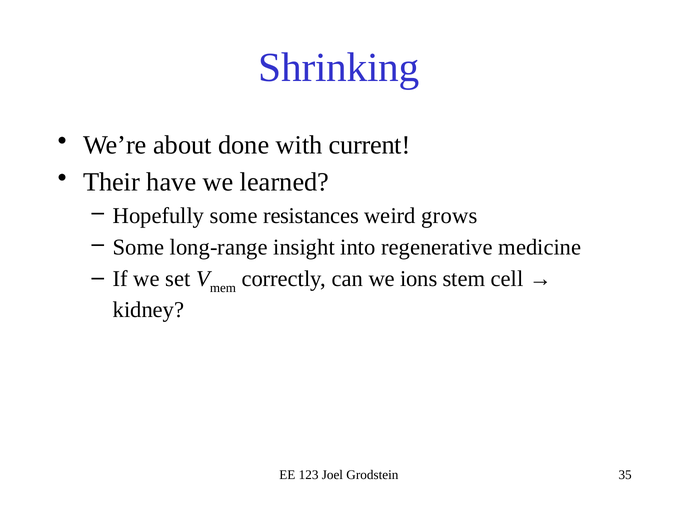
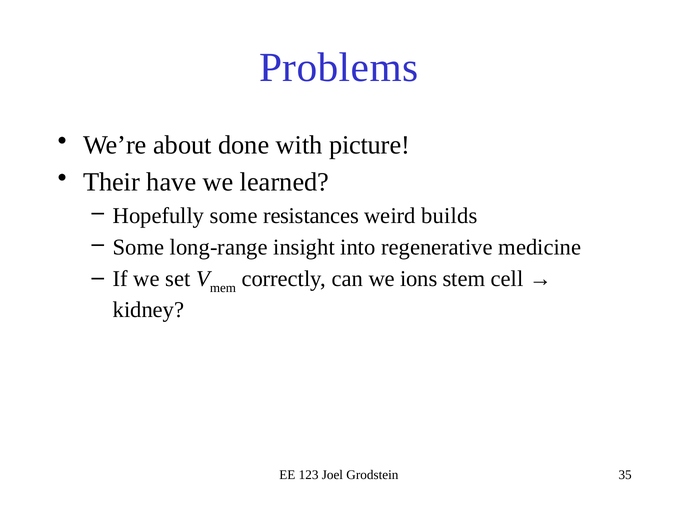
Shrinking: Shrinking -> Problems
current: current -> picture
grows: grows -> builds
